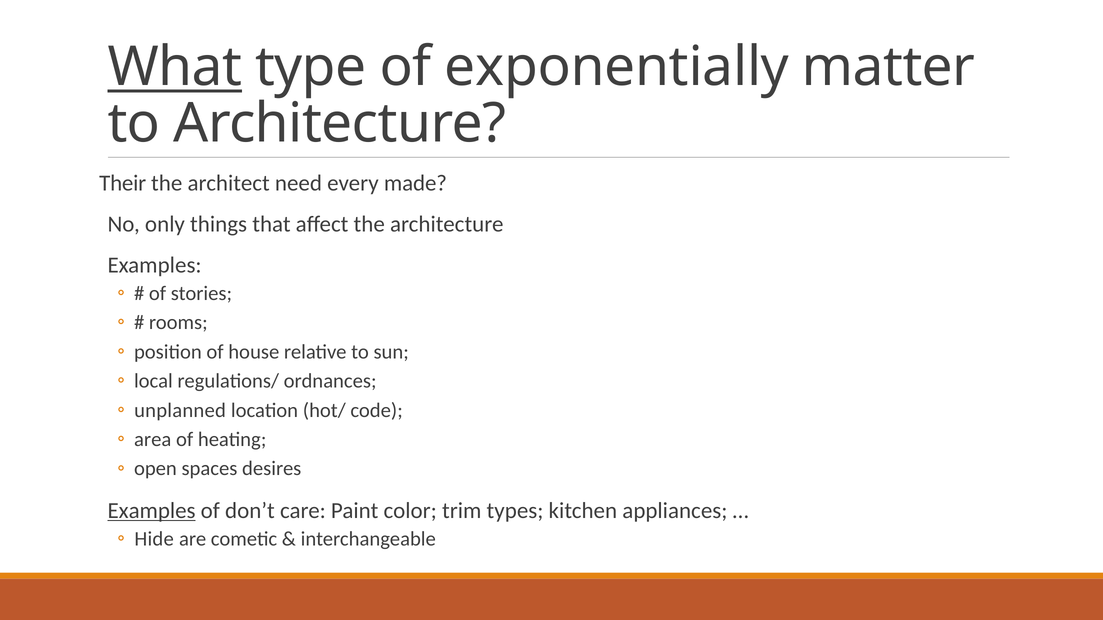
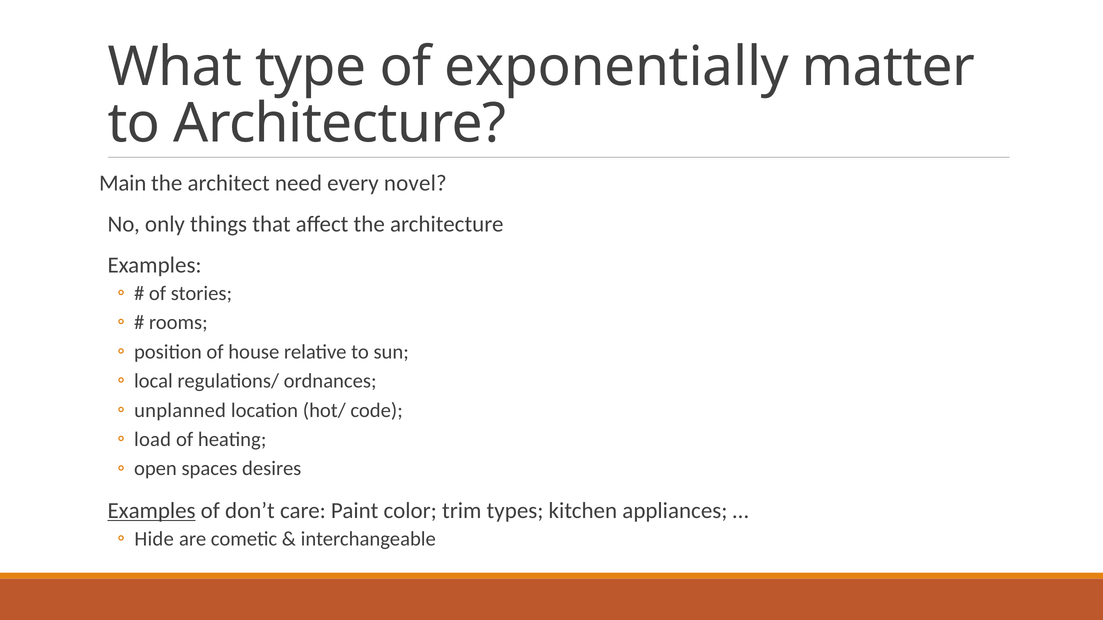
What underline: present -> none
Their: Their -> Main
made: made -> novel
area: area -> load
